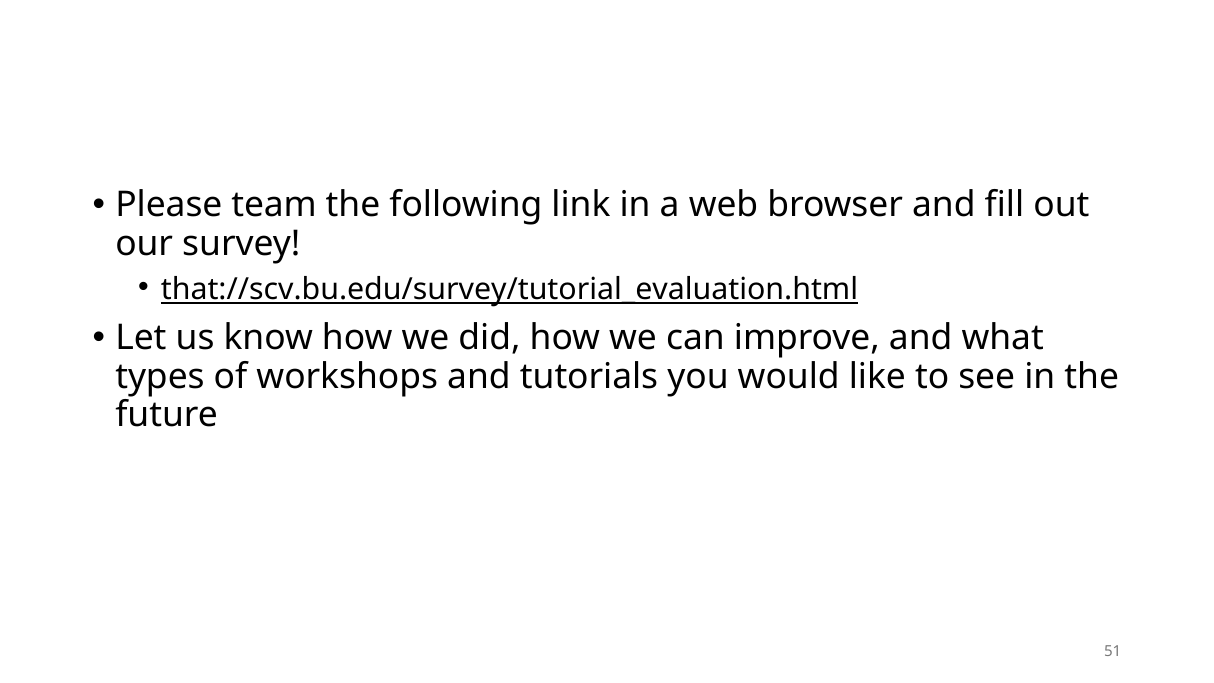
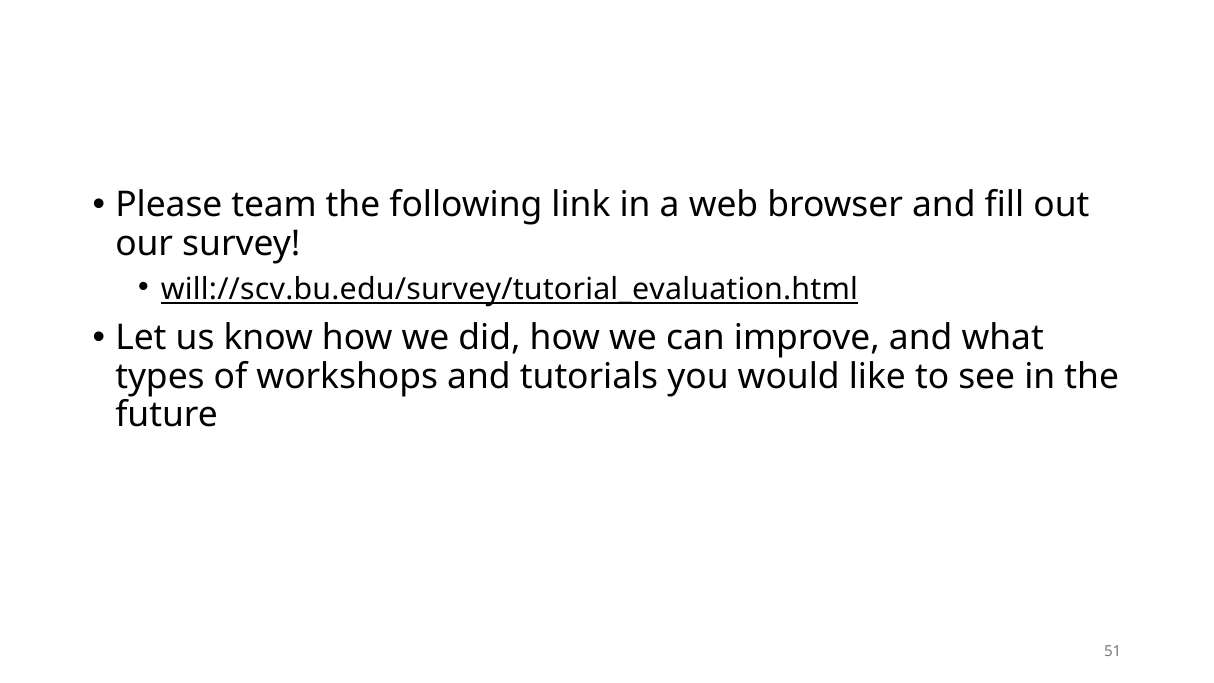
that://scv.bu.edu/survey/tutorial_evaluation.html: that://scv.bu.edu/survey/tutorial_evaluation.html -> will://scv.bu.edu/survey/tutorial_evaluation.html
